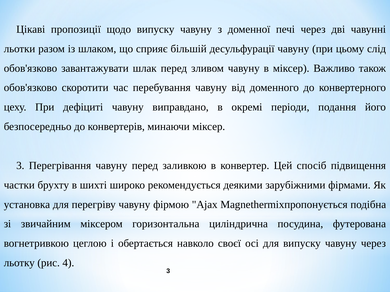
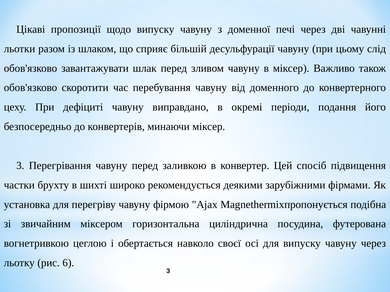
4: 4 -> 6
